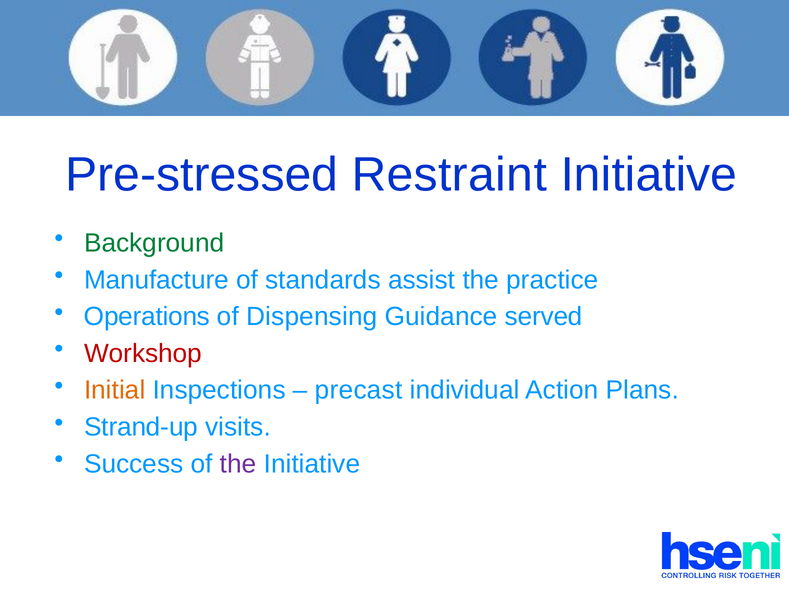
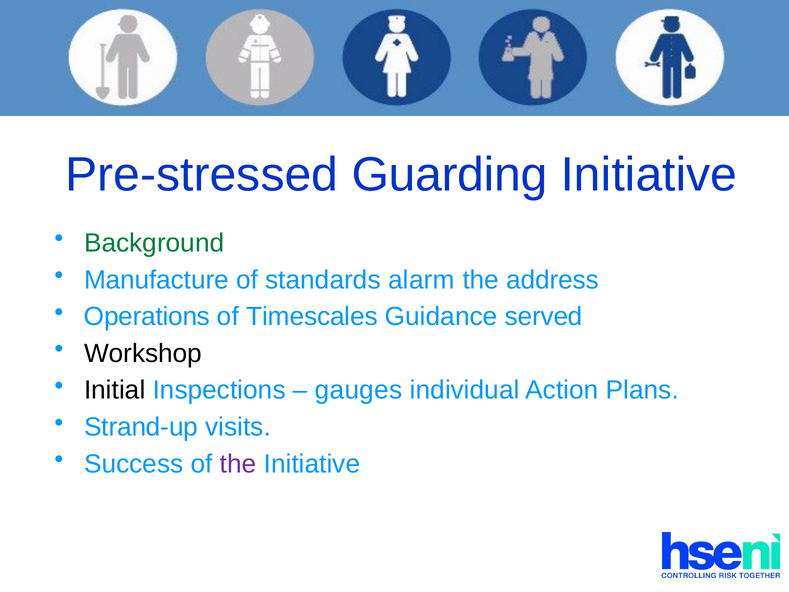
Restraint: Restraint -> Guarding
assist: assist -> alarm
practice: practice -> address
Dispensing: Dispensing -> Timescales
Workshop colour: red -> black
Initial colour: orange -> black
precast: precast -> gauges
